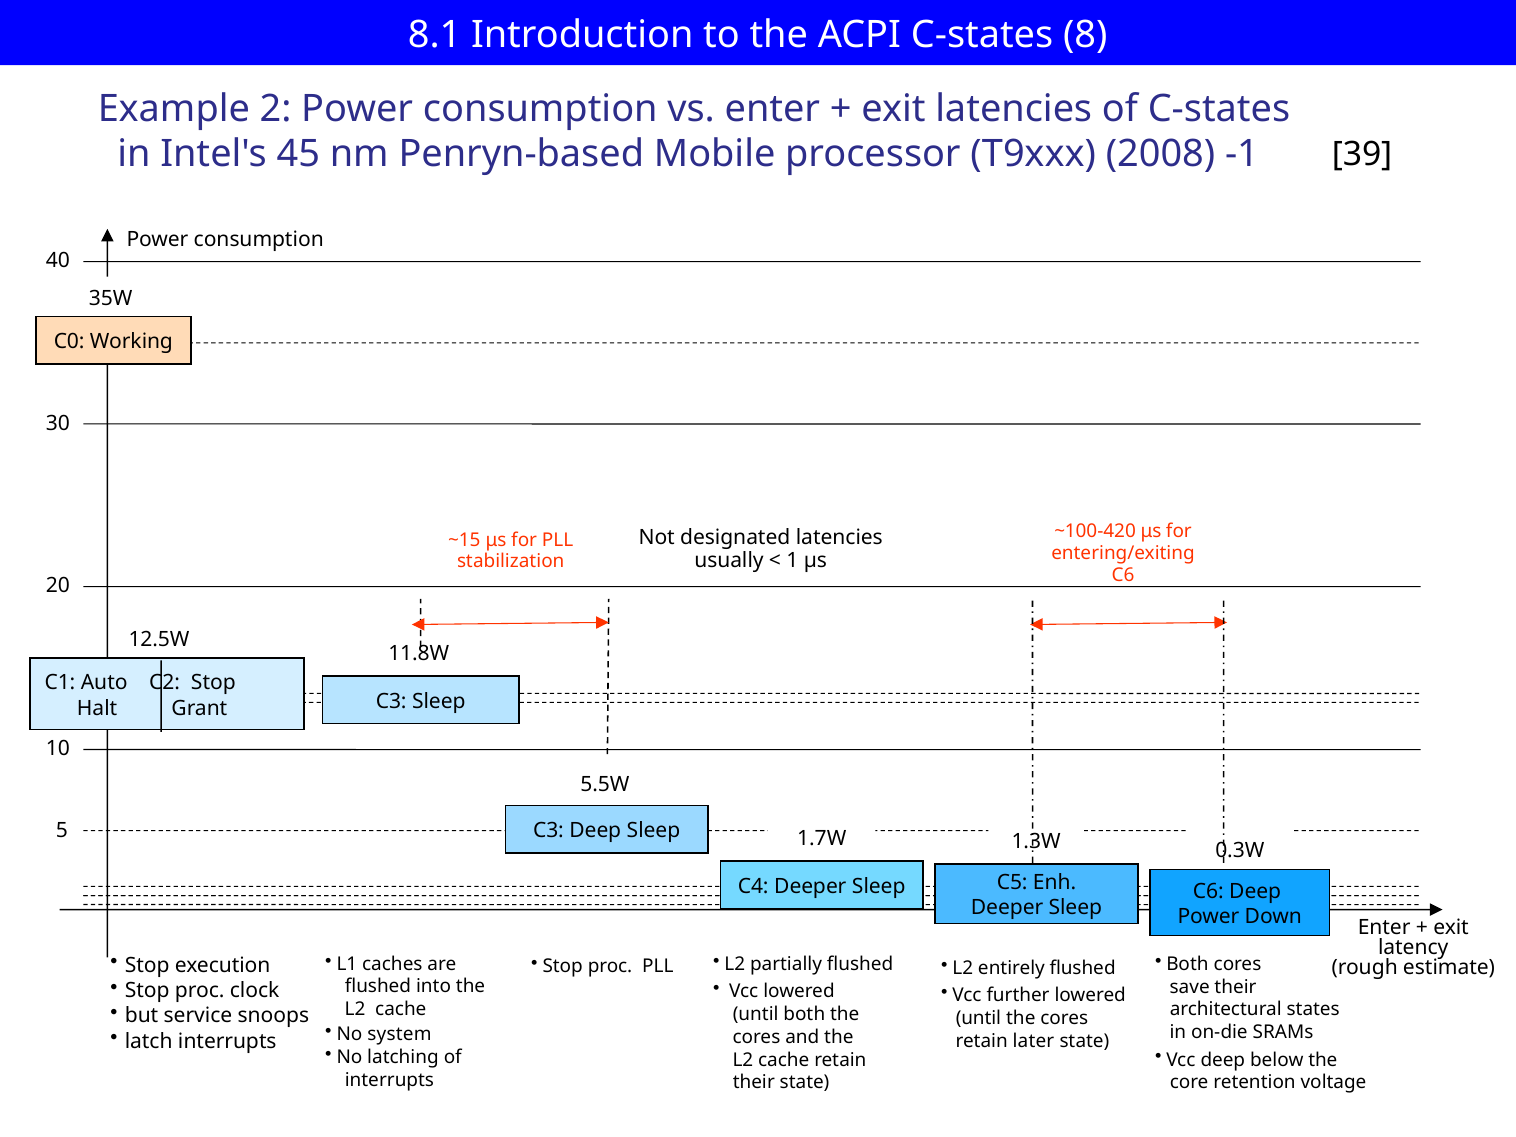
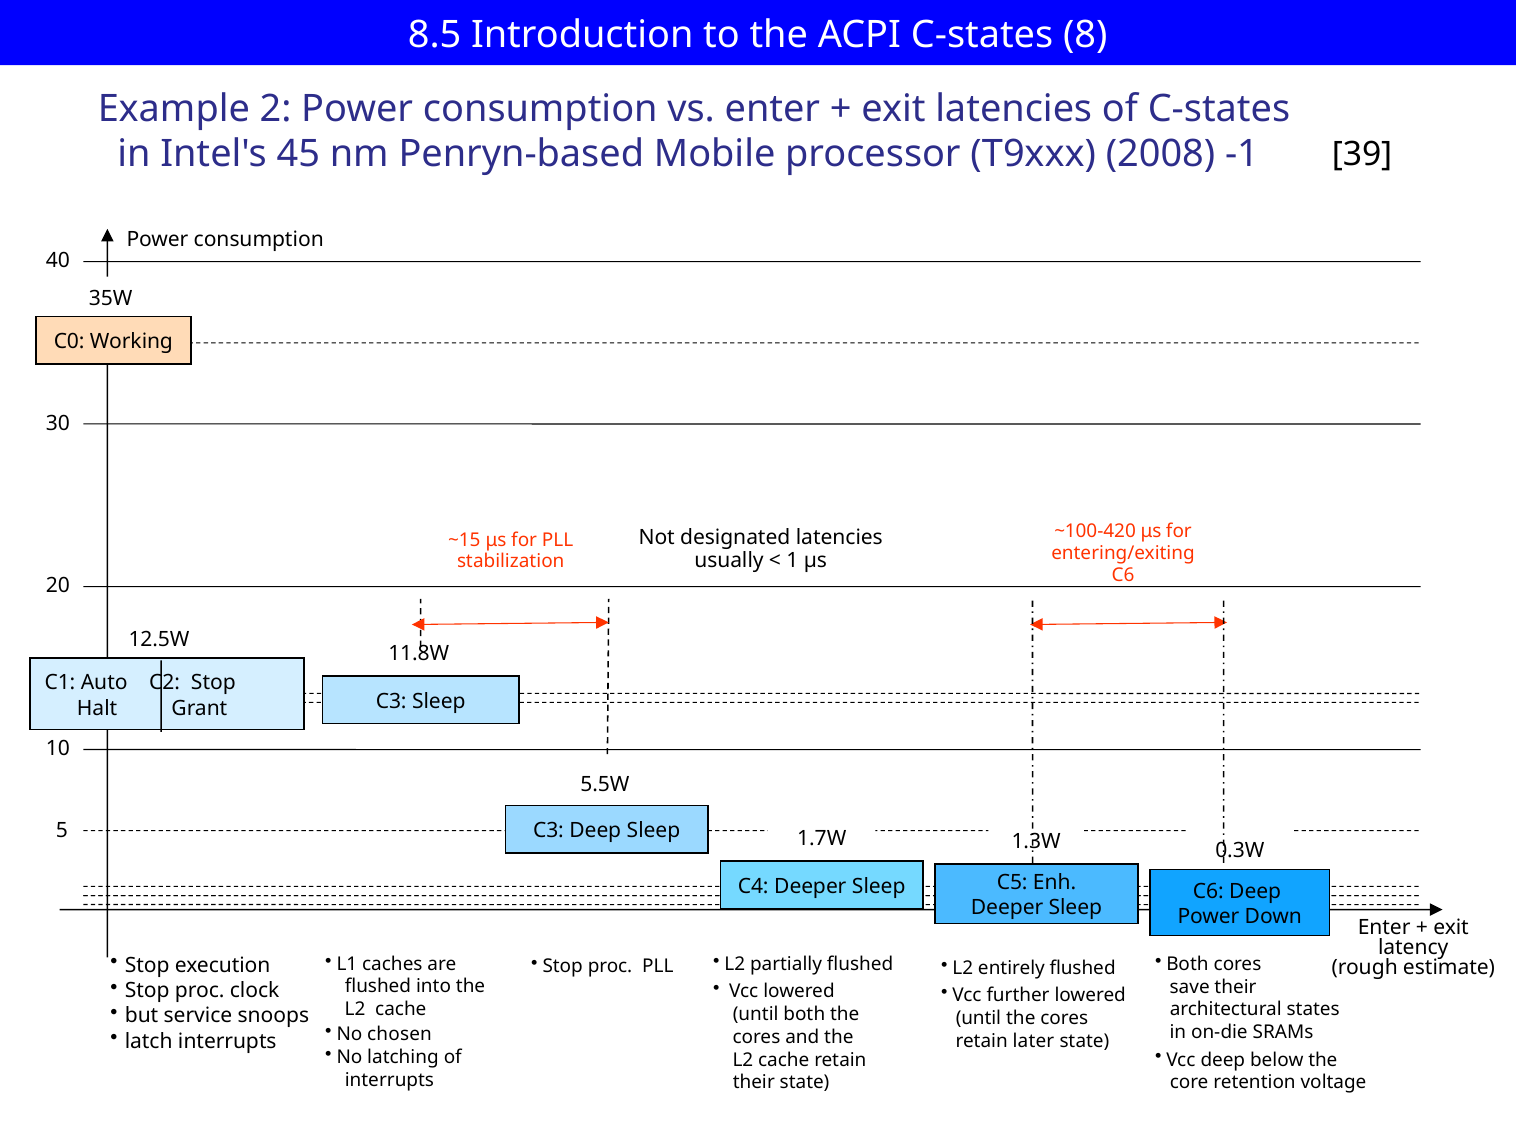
8.1: 8.1 -> 8.5
system: system -> chosen
